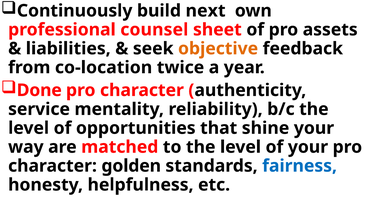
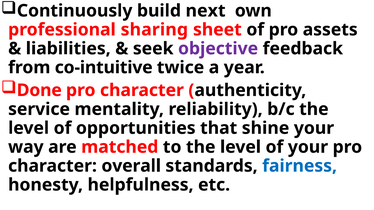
counsel: counsel -> sharing
objective colour: orange -> purple
co-location: co-location -> co-intuitive
golden: golden -> overall
